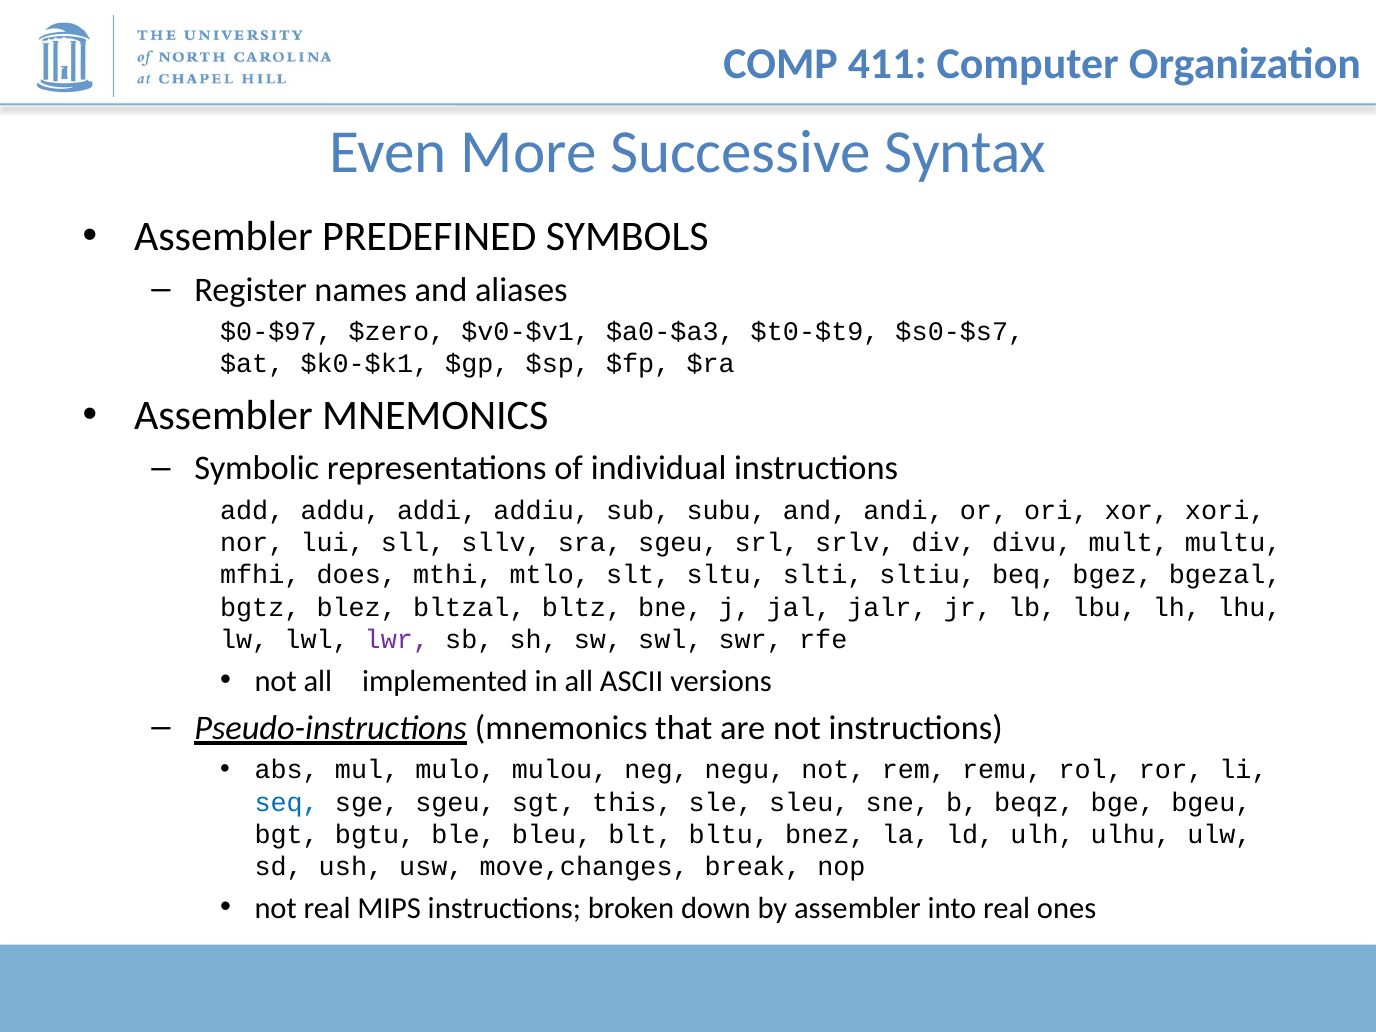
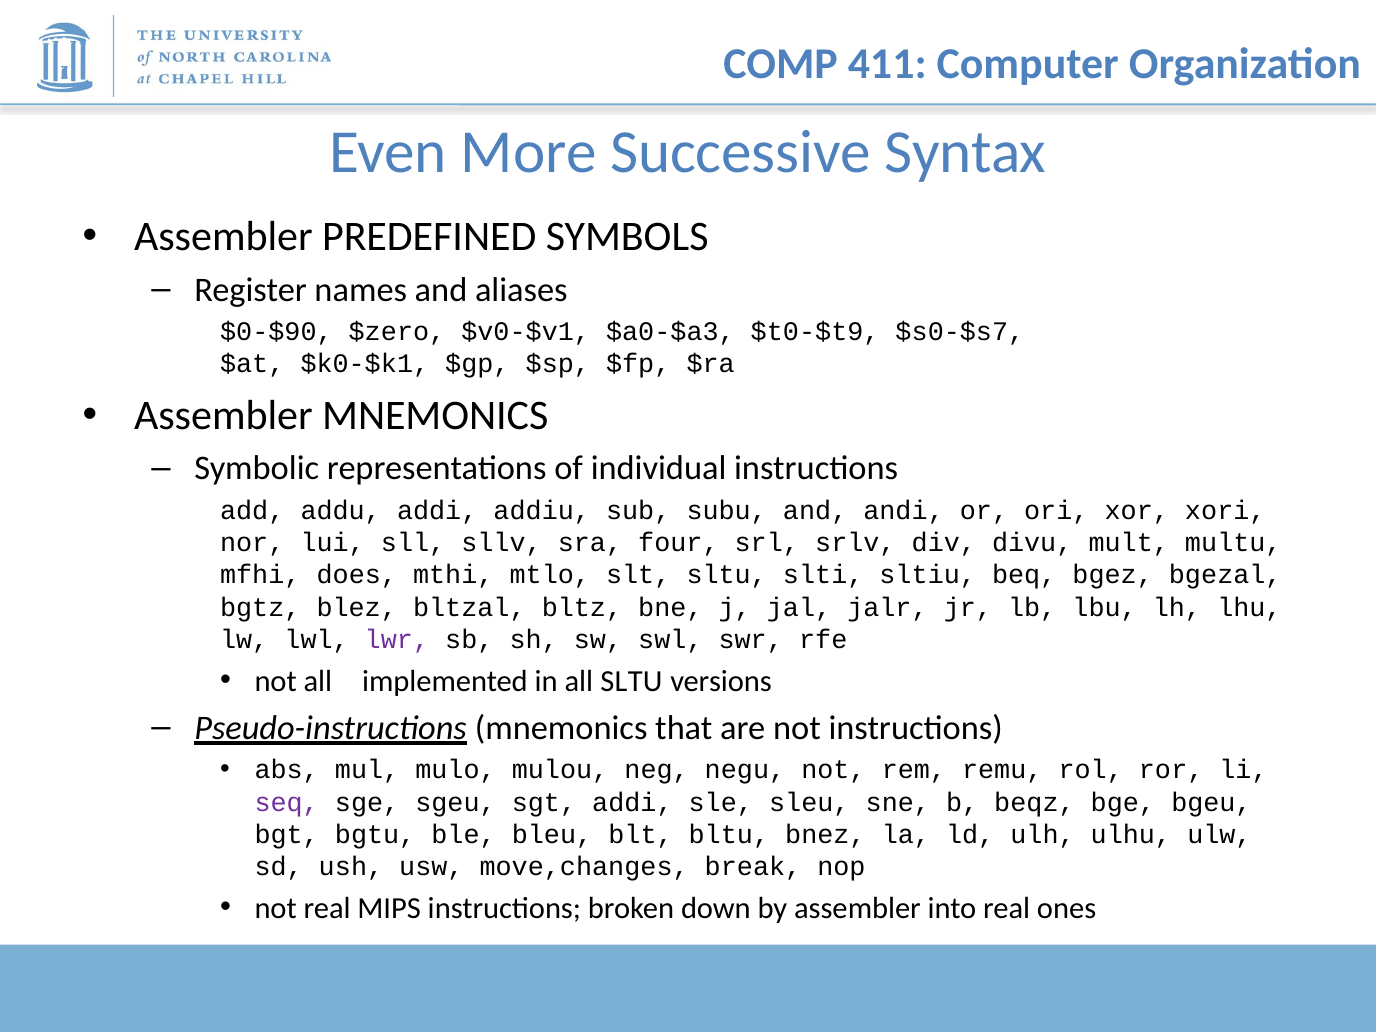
$0-$97: $0-$97 -> $0-$90
sra sgeu: sgeu -> four
all ASCII: ASCII -> SLTU
seq colour: blue -> purple
sgt this: this -> addi
